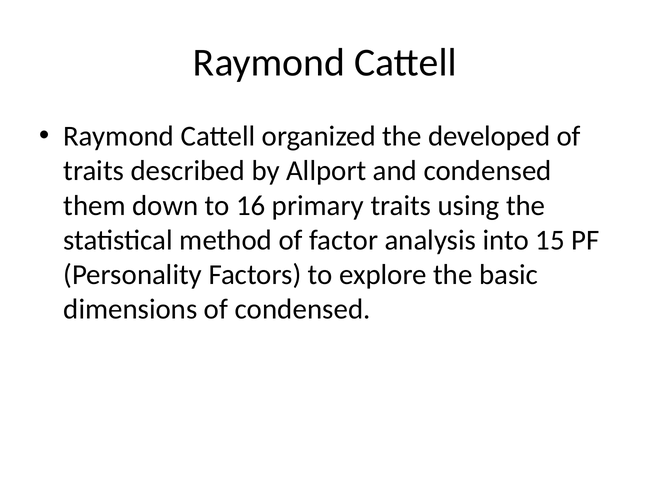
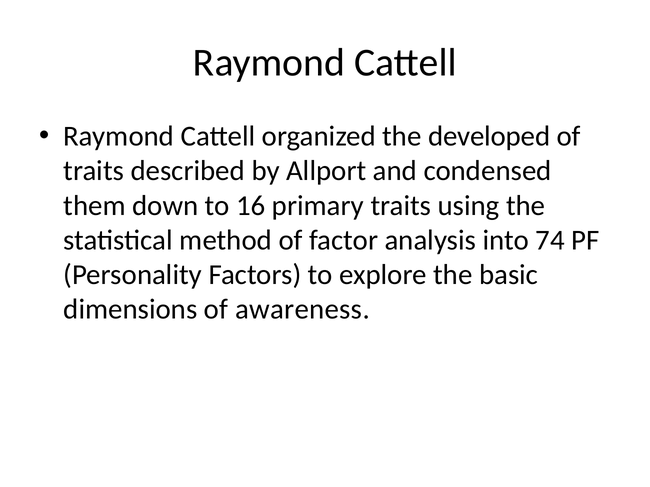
15: 15 -> 74
of condensed: condensed -> awareness
